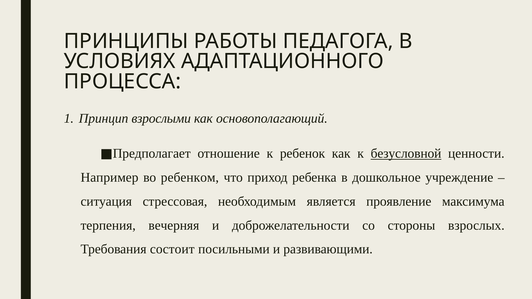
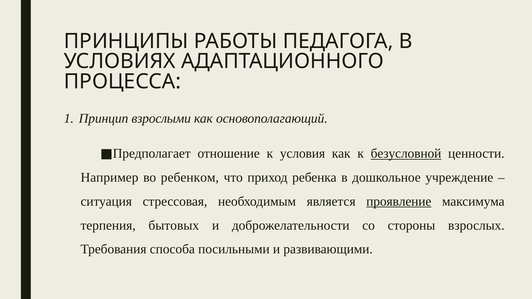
ребенок: ребенок -> условия
проявление underline: none -> present
вечерняя: вечерняя -> бытовых
состоит: состоит -> способа
